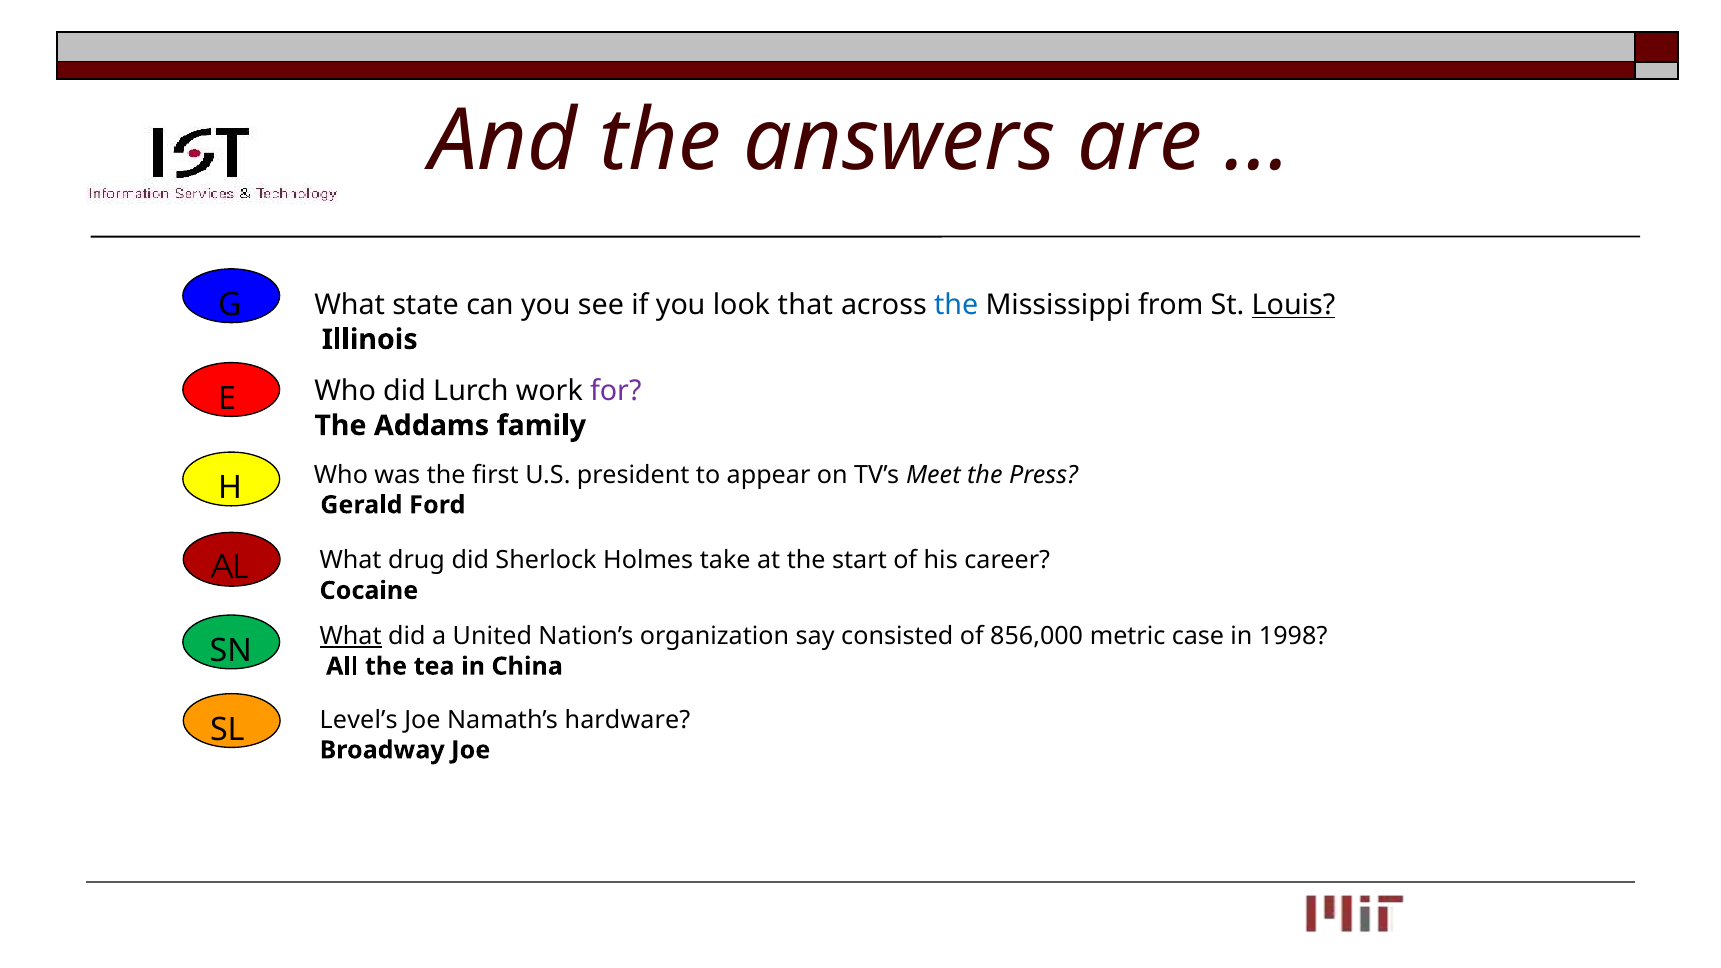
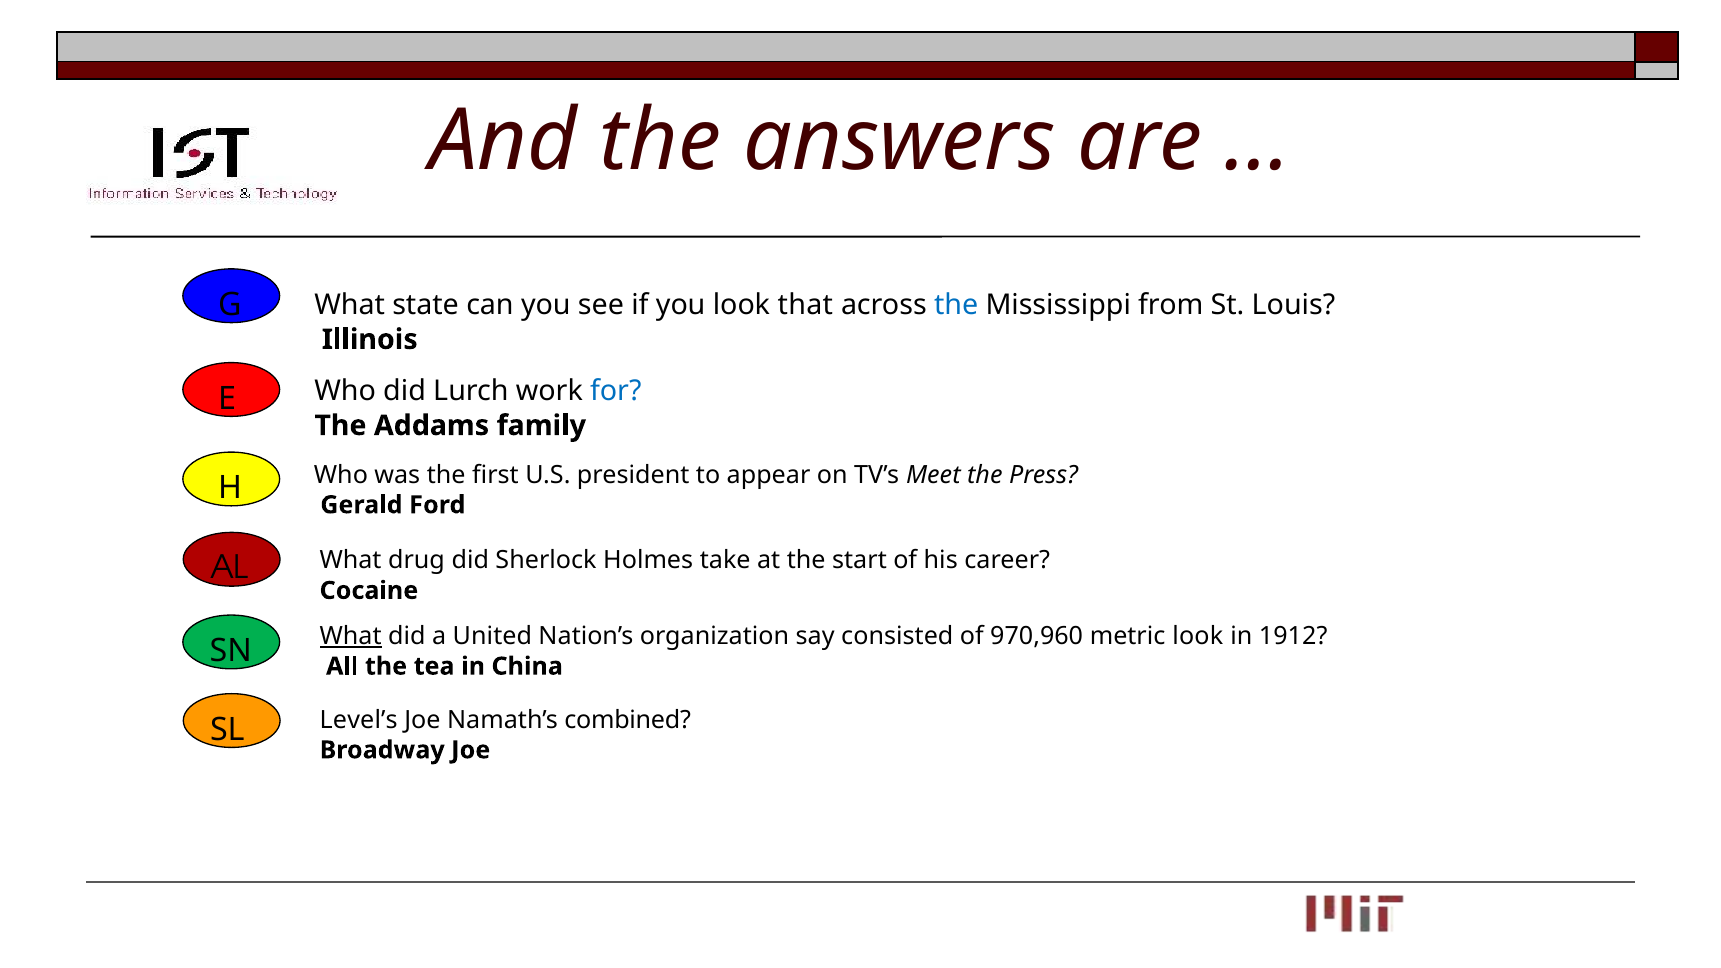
Louis underline: present -> none
for colour: purple -> blue
856,000: 856,000 -> 970,960
metric case: case -> look
1998: 1998 -> 1912
hardware: hardware -> combined
